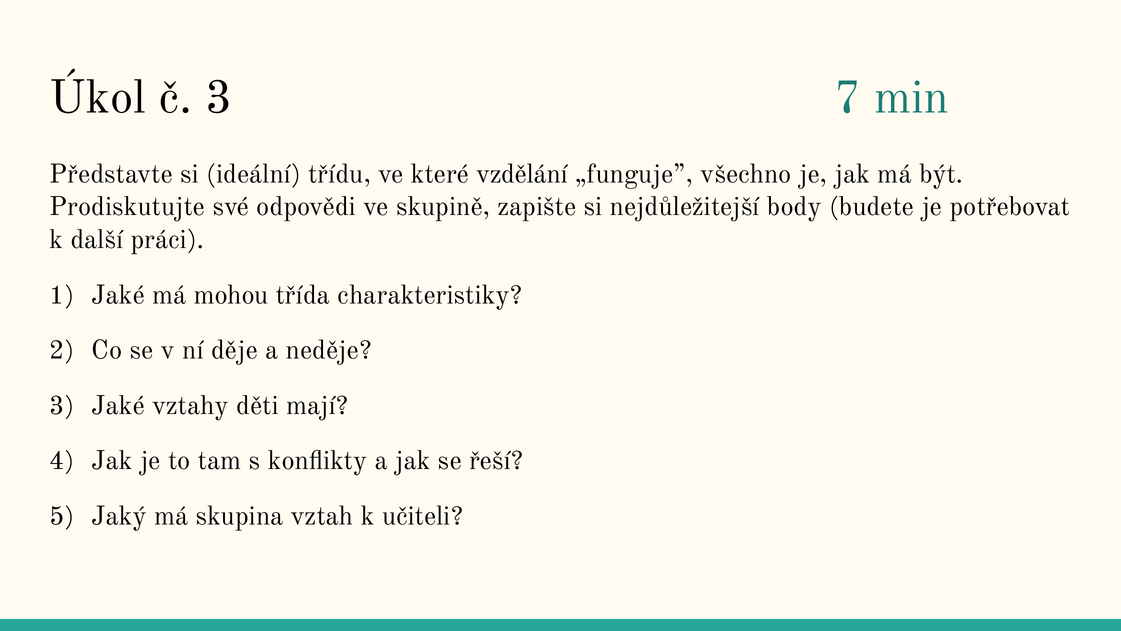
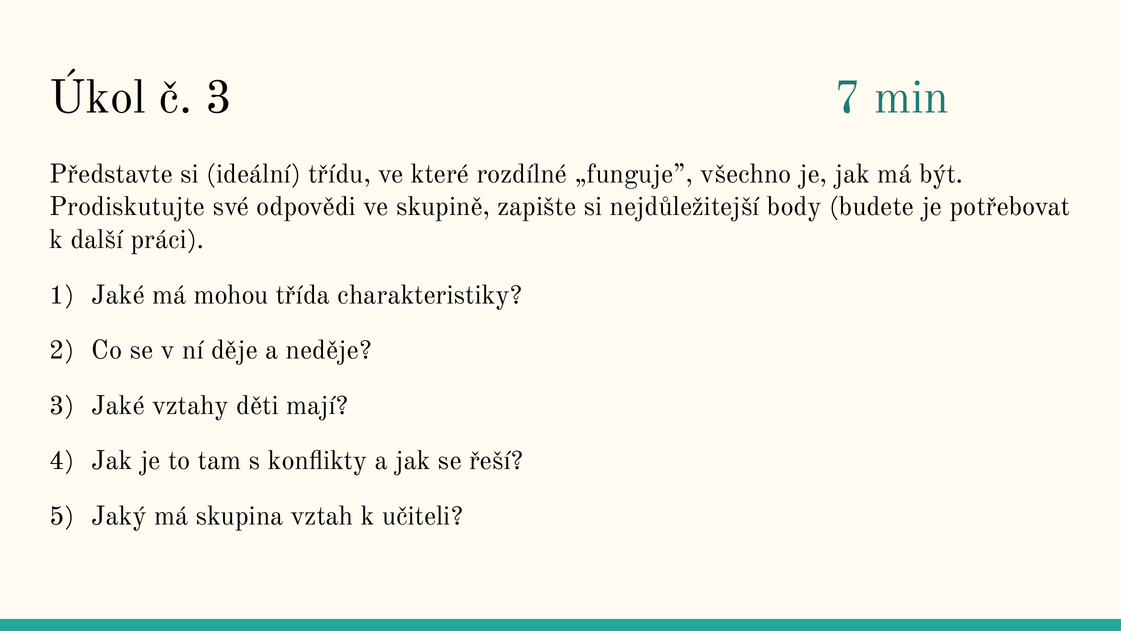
vzdělání: vzdělání -> rozdílné
